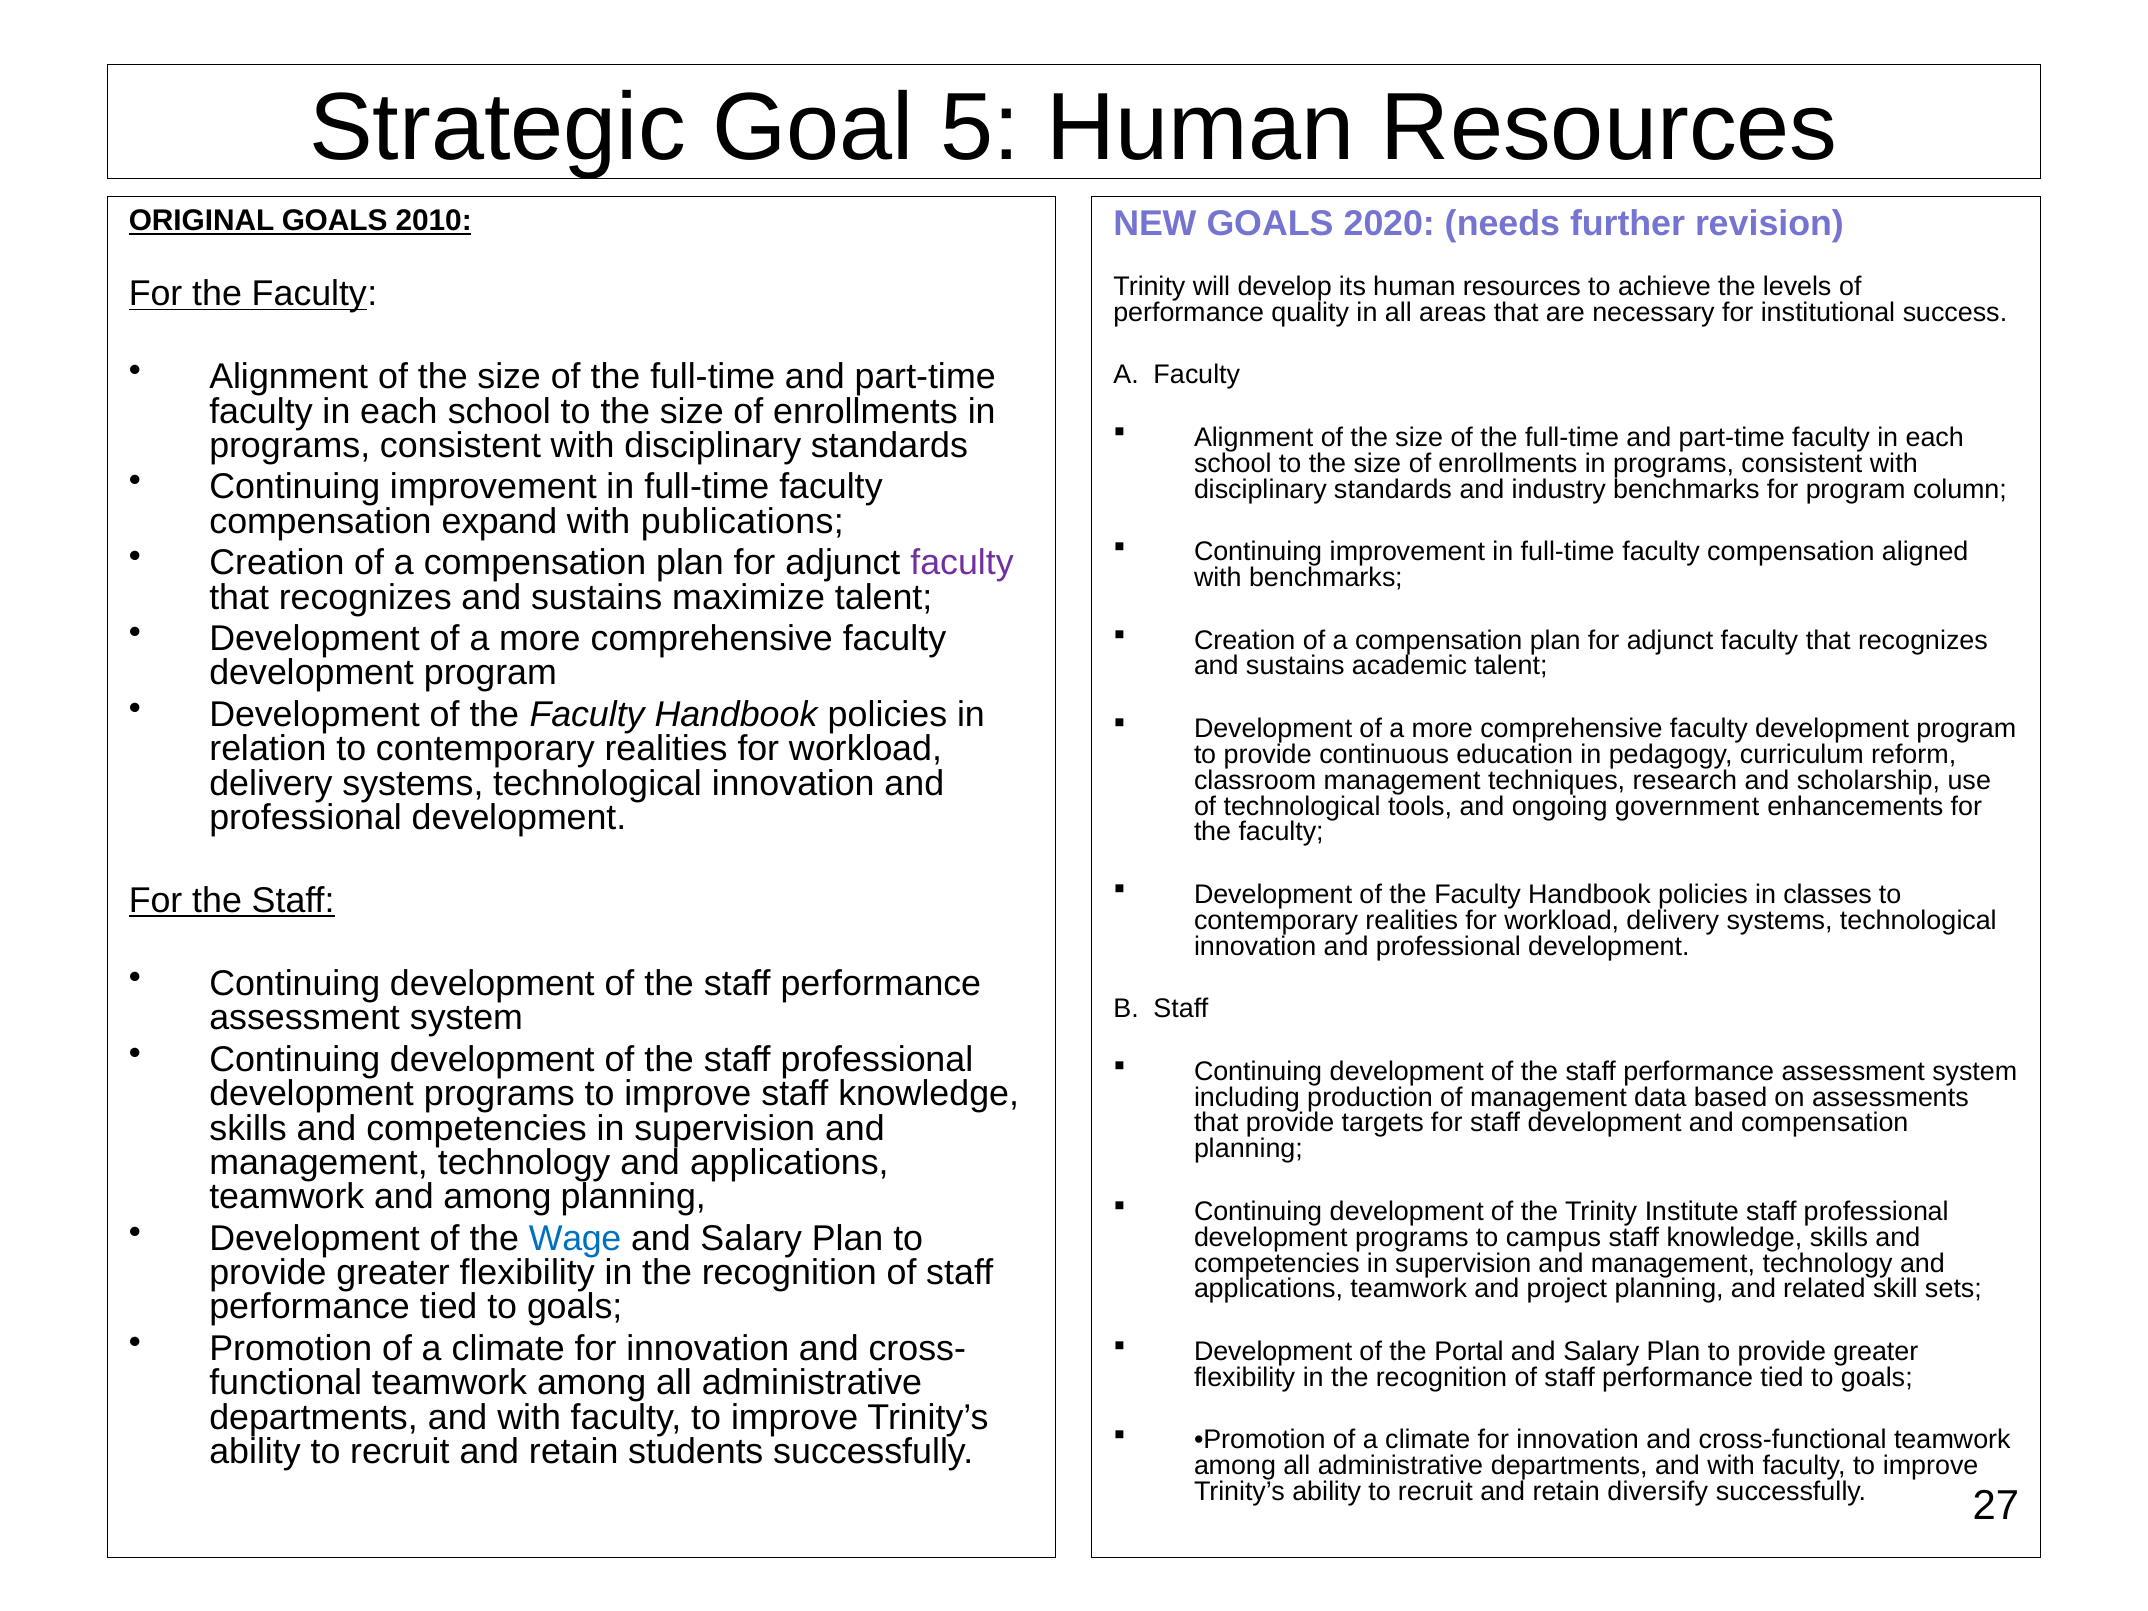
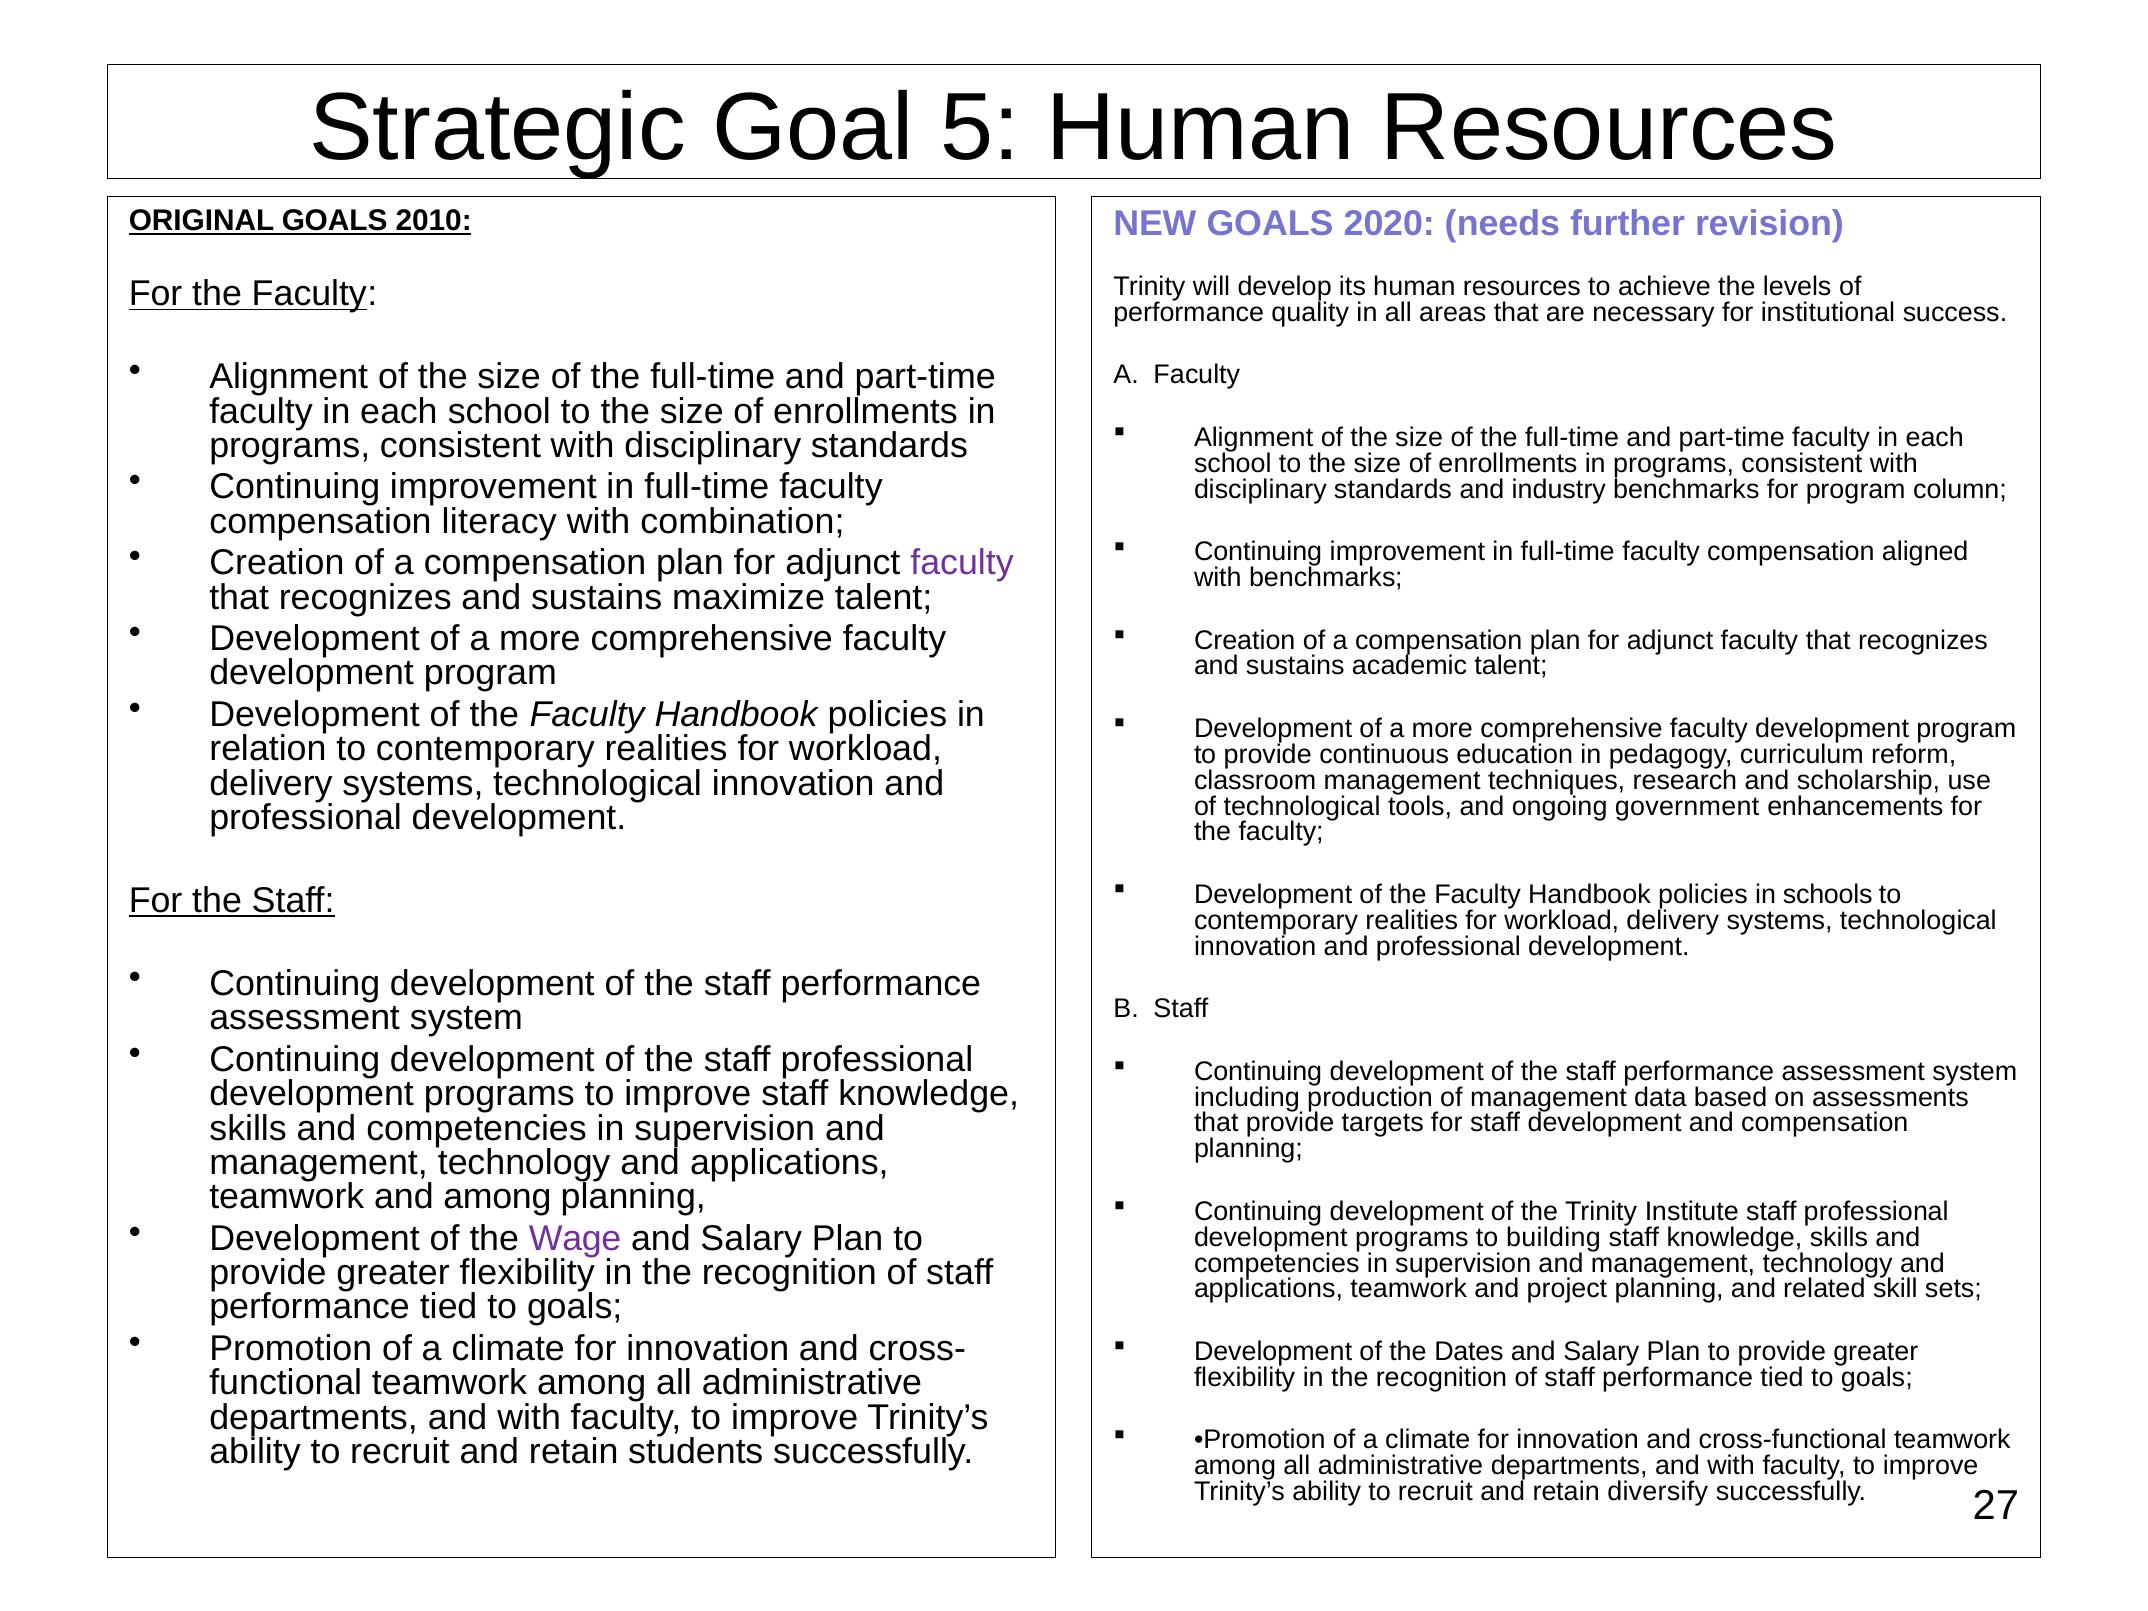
expand: expand -> literacy
publications: publications -> combination
classes: classes -> schools
Wage colour: blue -> purple
campus: campus -> building
Portal: Portal -> Dates
